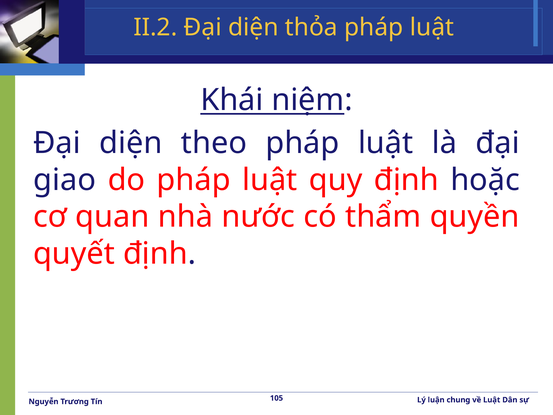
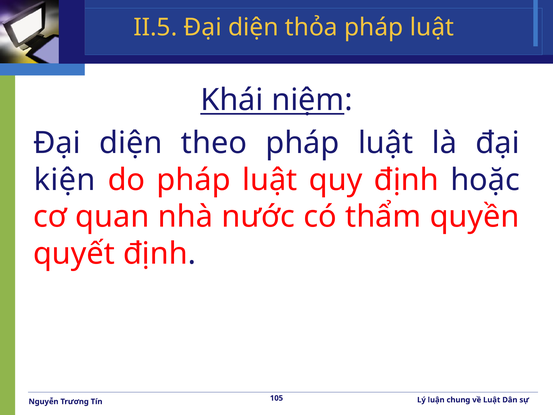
II.2: II.2 -> II.5
giao: giao -> kiện
